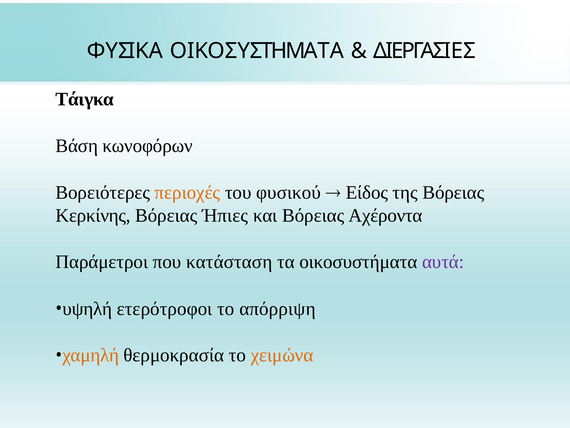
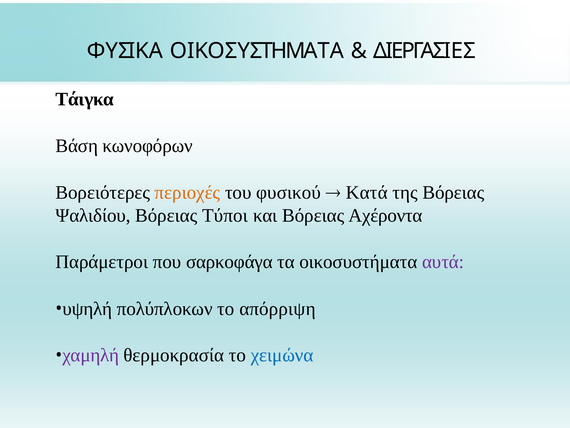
Είδος: Είδος -> Κατά
Κερκίνης: Κερκίνης -> Ψαλιδίου
Ήπιες: Ήπιες -> Τύποι
κατάσταση: κατάσταση -> σαρκοφάγα
ετερότροφοι: ετερότροφοι -> πολύπλοκων
χαμηλή colour: orange -> purple
χειμώνα colour: orange -> blue
